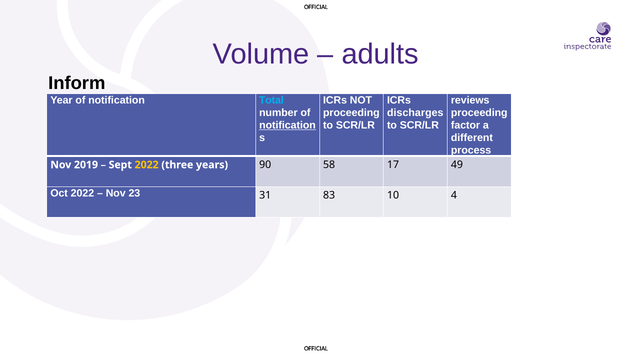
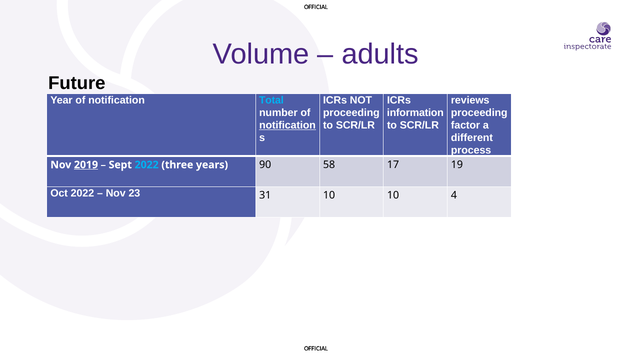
Inform: Inform -> Future
discharges: discharges -> information
2019 underline: none -> present
2022 at (147, 165) colour: yellow -> light blue
49: 49 -> 19
31 83: 83 -> 10
